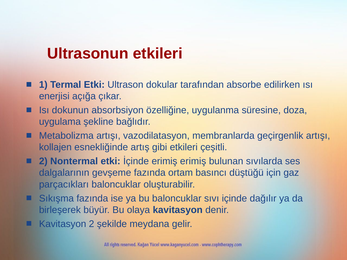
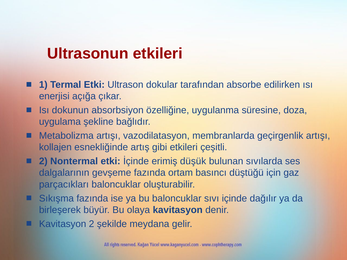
erimiş erimiş: erimiş -> düşük
